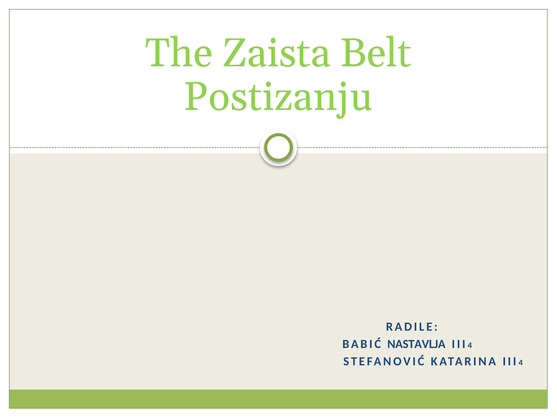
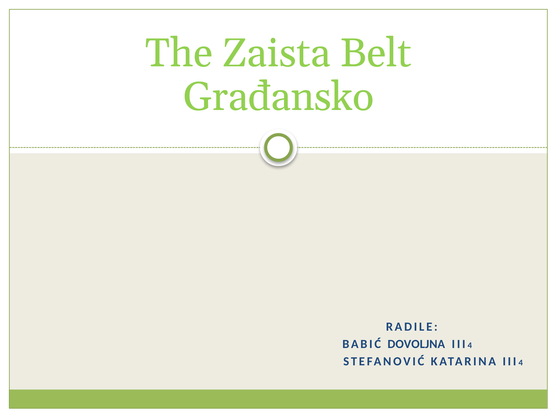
Postizanju: Postizanju -> Građansko
NASTAVLJA: NASTAVLJA -> DOVOLJNA
